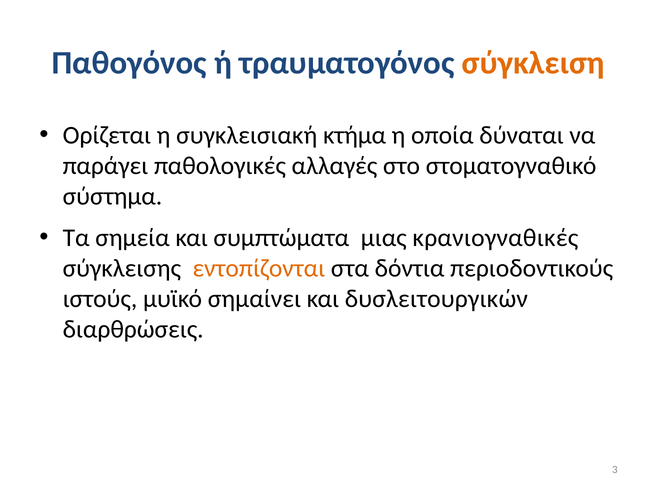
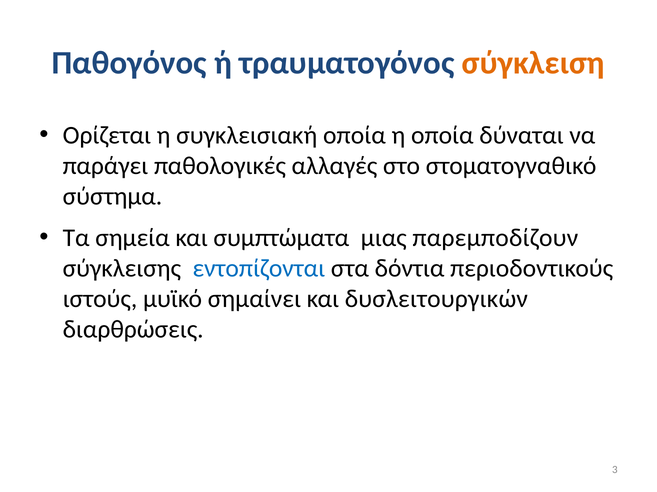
συγκλεισιακή κτήμα: κτήμα -> οποία
κρανιογναθικές: κρανιογναθικές -> παρεμποδίζουν
εντοπίζονται colour: orange -> blue
